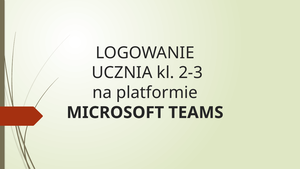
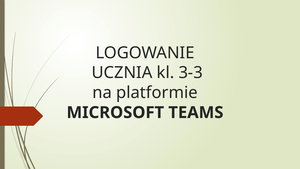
2-3: 2-3 -> 3-3
